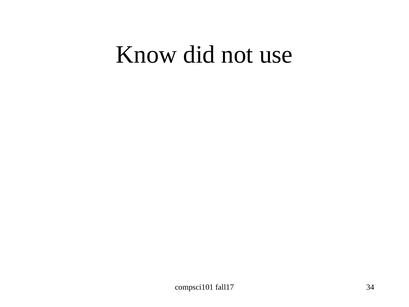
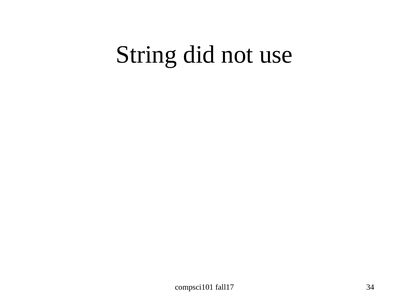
Know: Know -> String
